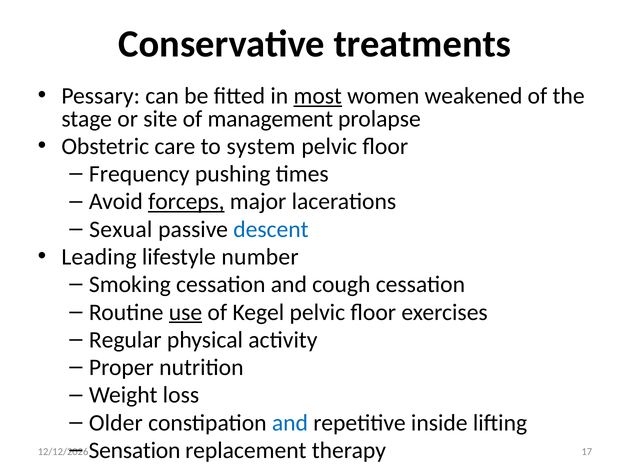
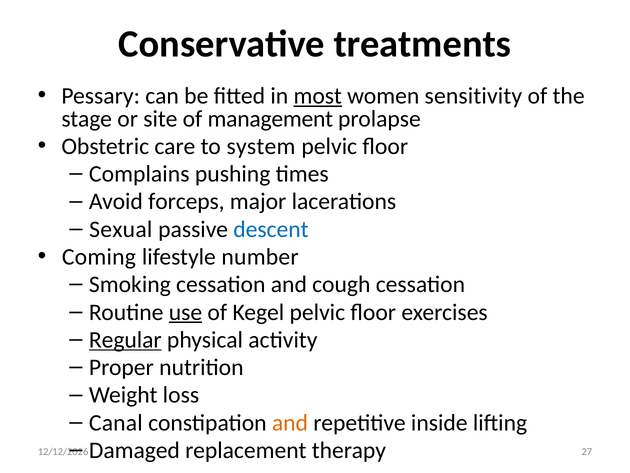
weakened: weakened -> sensitivity
Frequency: Frequency -> Complains
forceps underline: present -> none
Leading: Leading -> Coming
Regular underline: none -> present
Older: Older -> Canal
and at (290, 422) colour: blue -> orange
Sensation: Sensation -> Damaged
17: 17 -> 27
